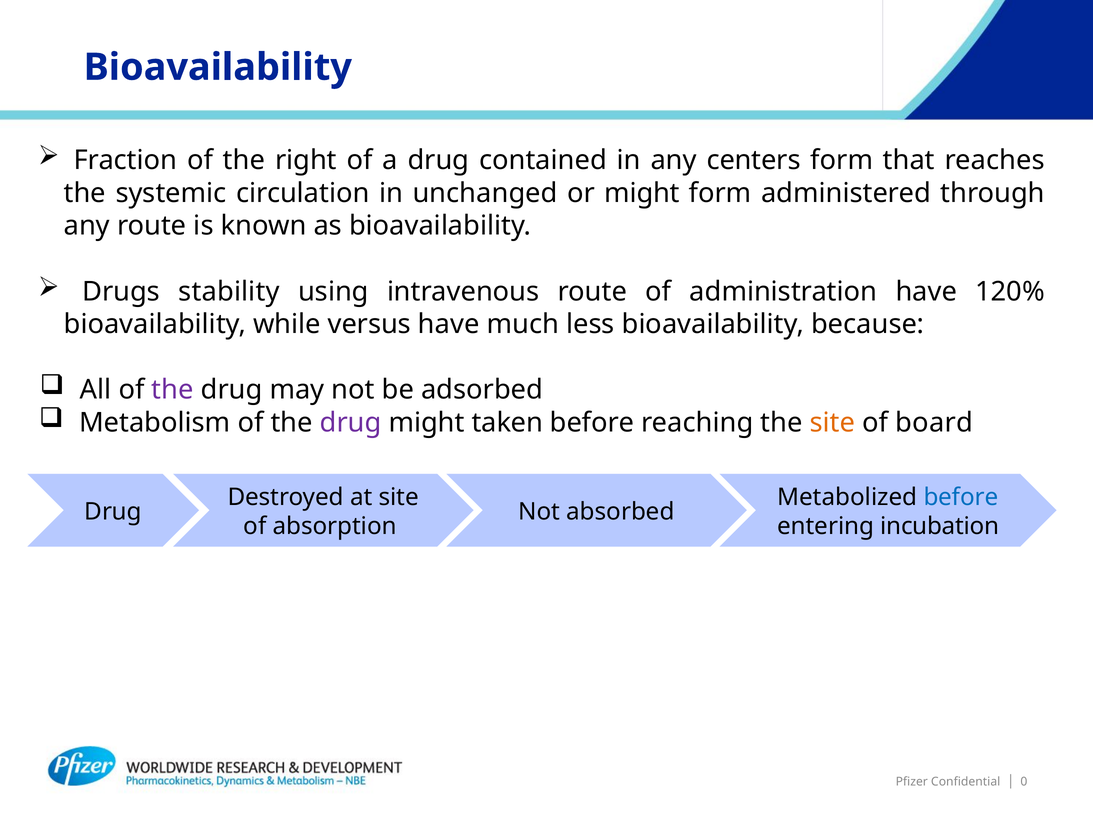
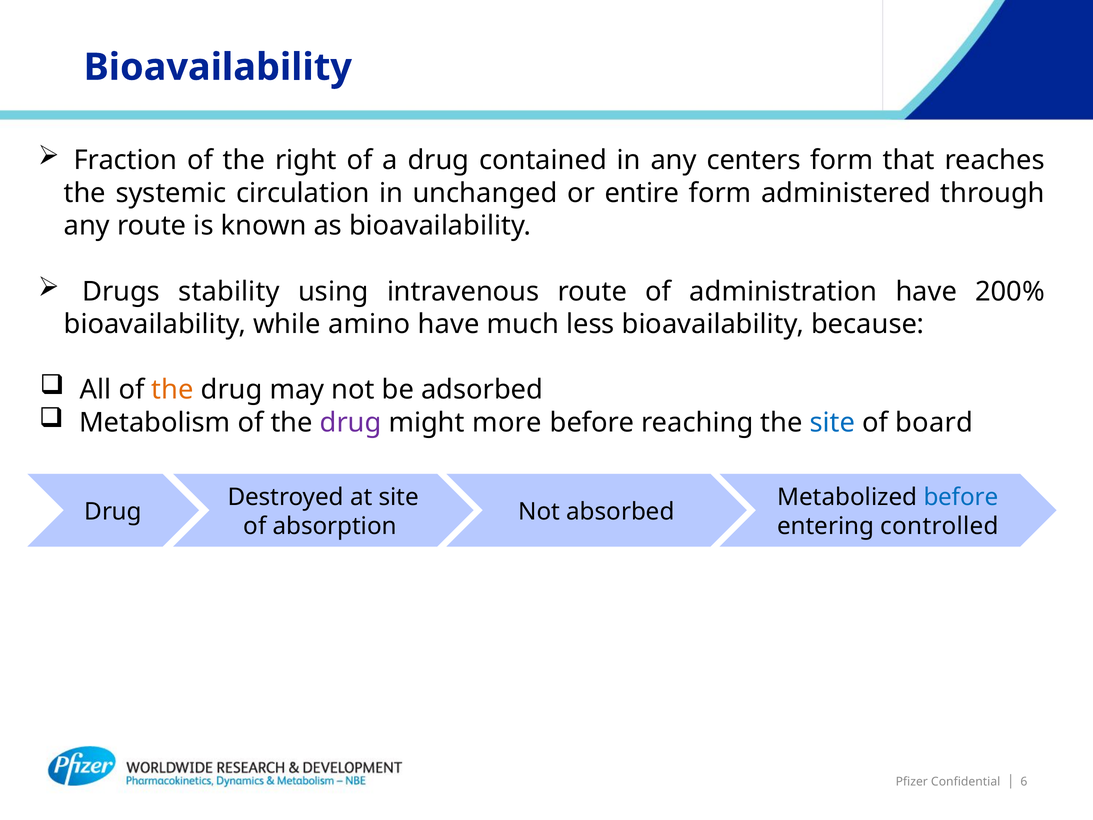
or might: might -> entire
120%: 120% -> 200%
versus: versus -> amino
the at (173, 390) colour: purple -> orange
taken: taken -> more
site at (832, 423) colour: orange -> blue
incubation: incubation -> controlled
0: 0 -> 6
